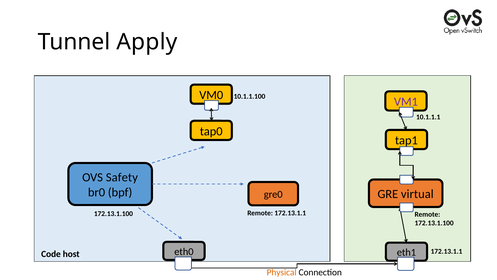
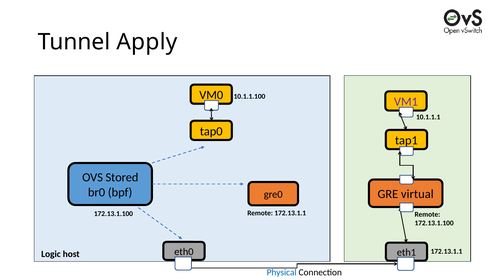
Safety: Safety -> Stored
Code: Code -> Logic
Physical colour: orange -> blue
